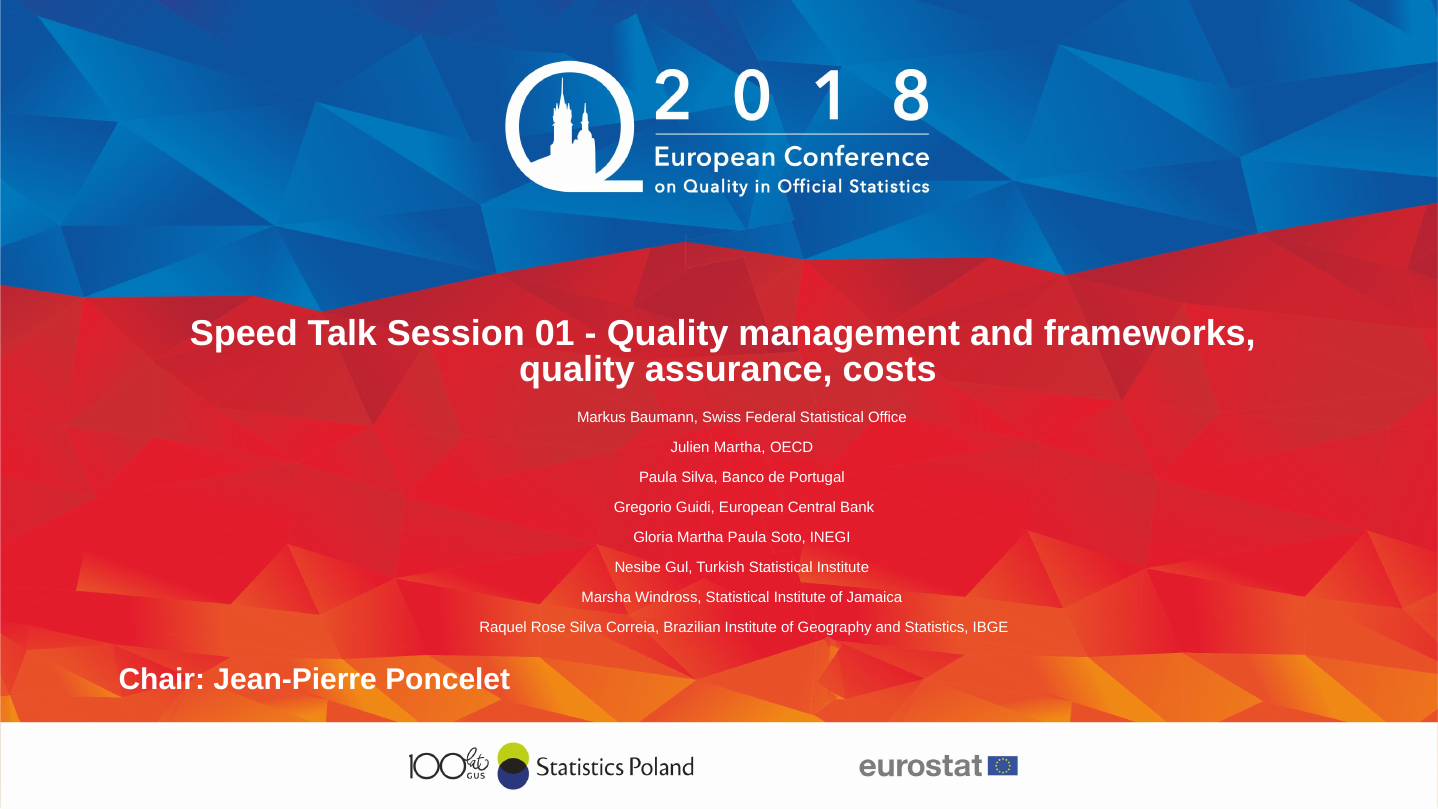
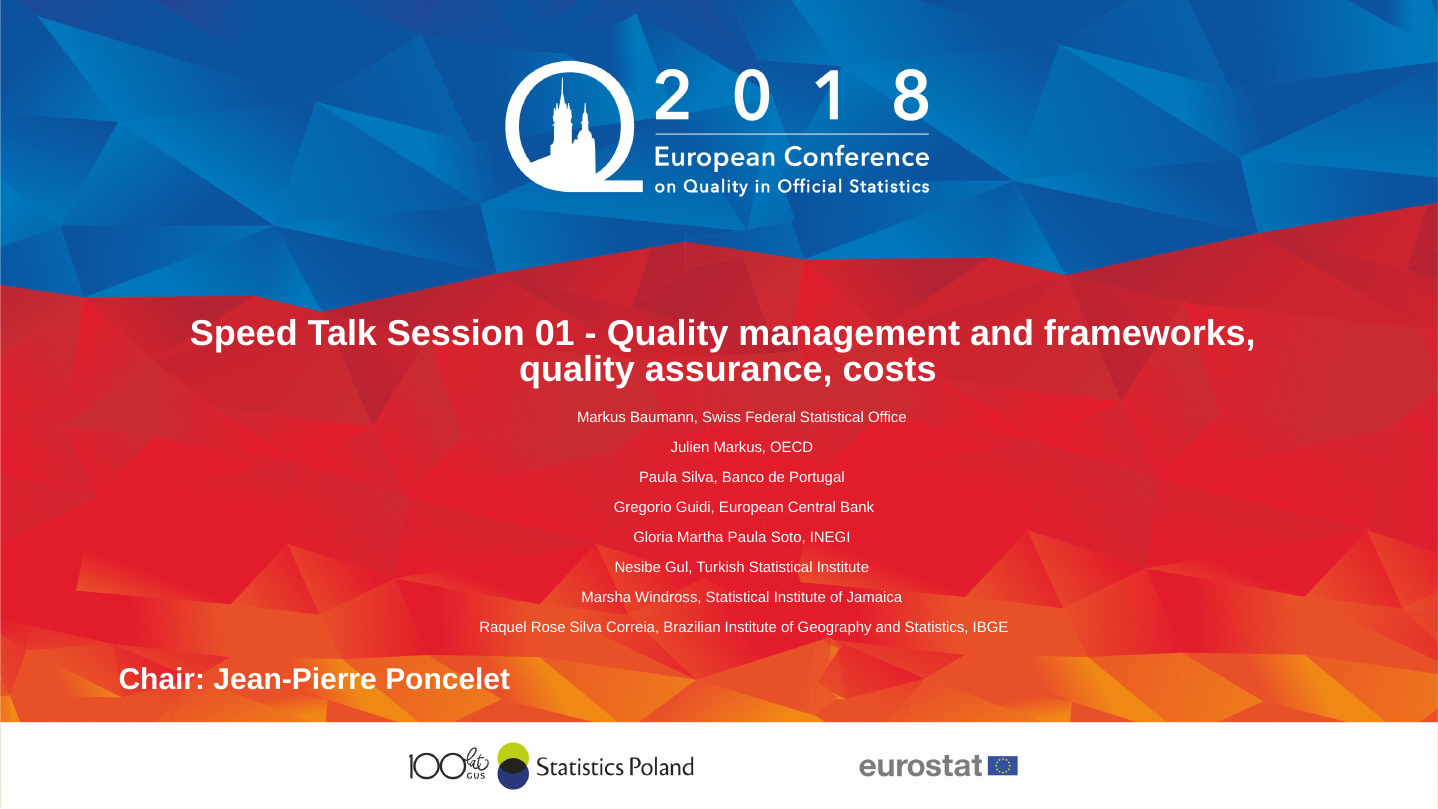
Julien Martha: Martha -> Markus
